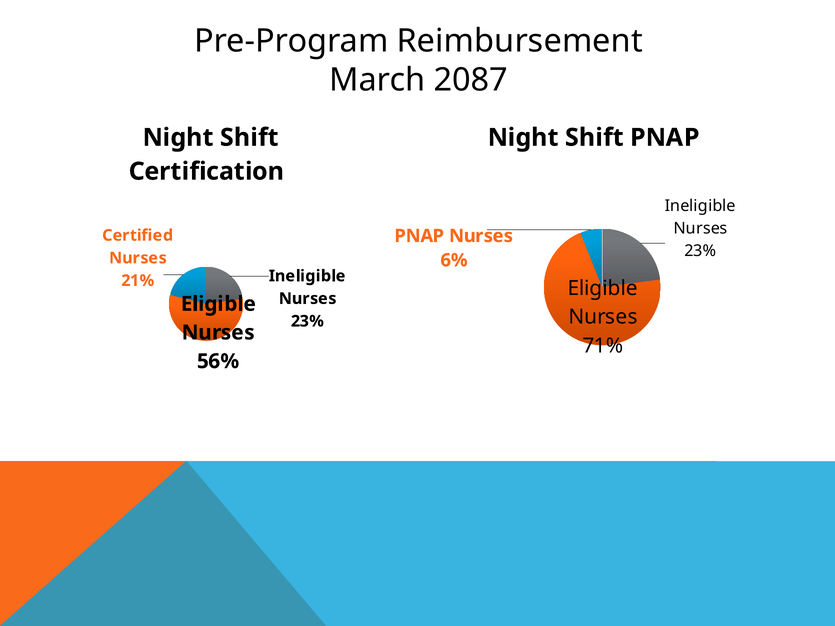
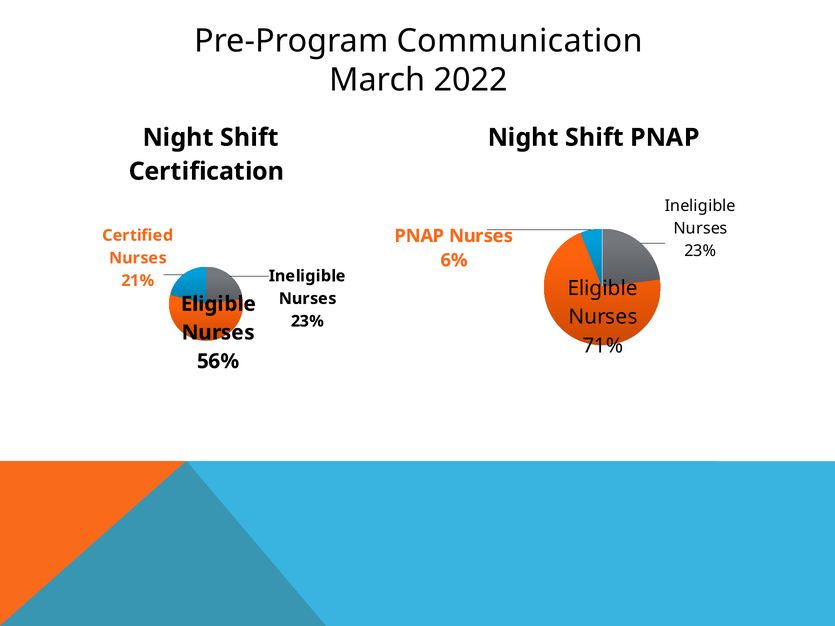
Reimbursement: Reimbursement -> Communication
2087: 2087 -> 2022
